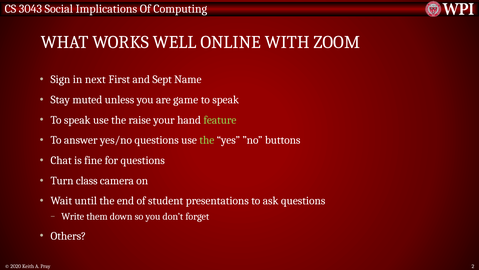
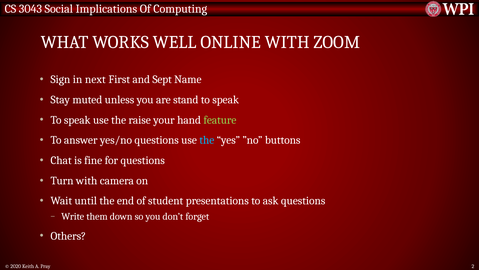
game: game -> stand
the at (207, 140) colour: light green -> light blue
Turn class: class -> with
